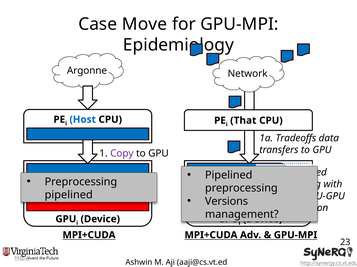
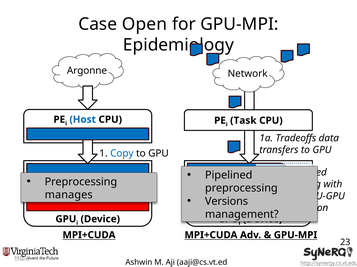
Move: Move -> Open
That: That -> Task
Copy colour: purple -> blue
pipelined at (69, 195): pipelined -> manages
